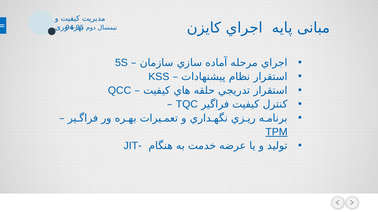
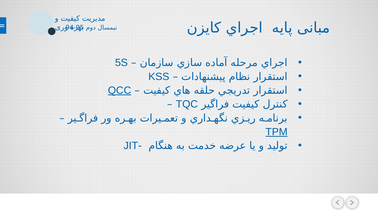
QCC underline: none -> present
